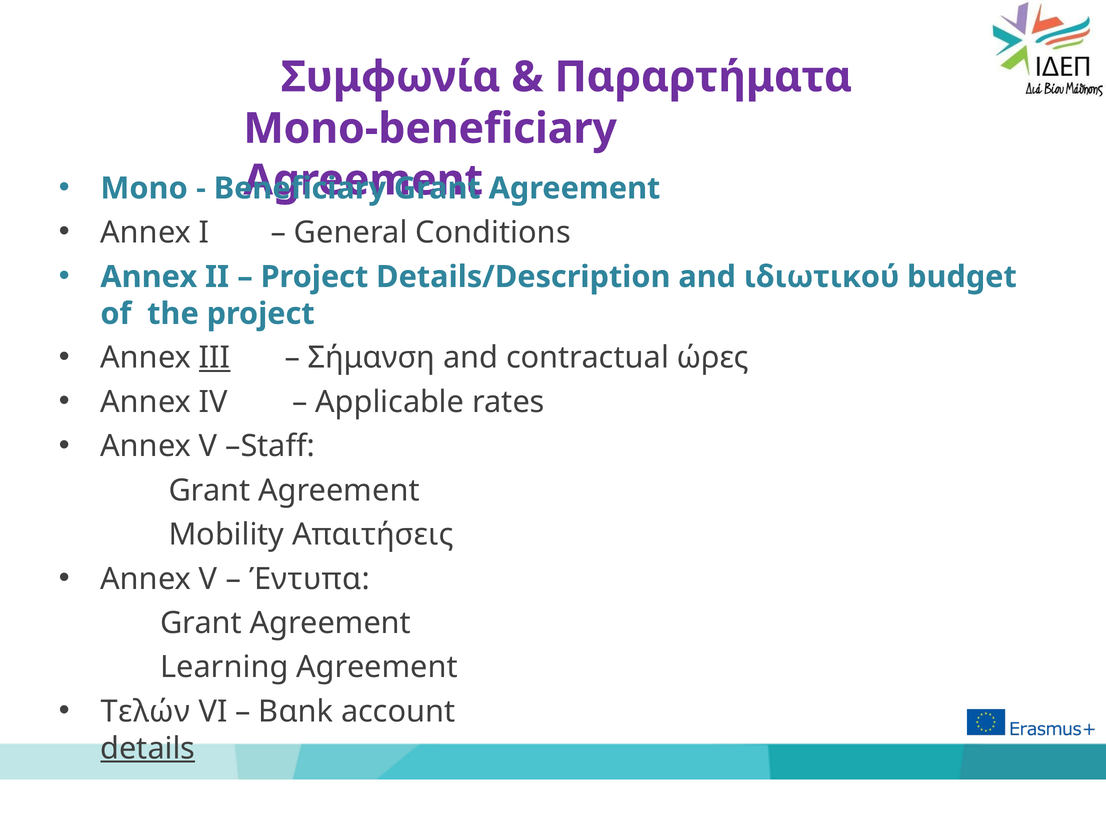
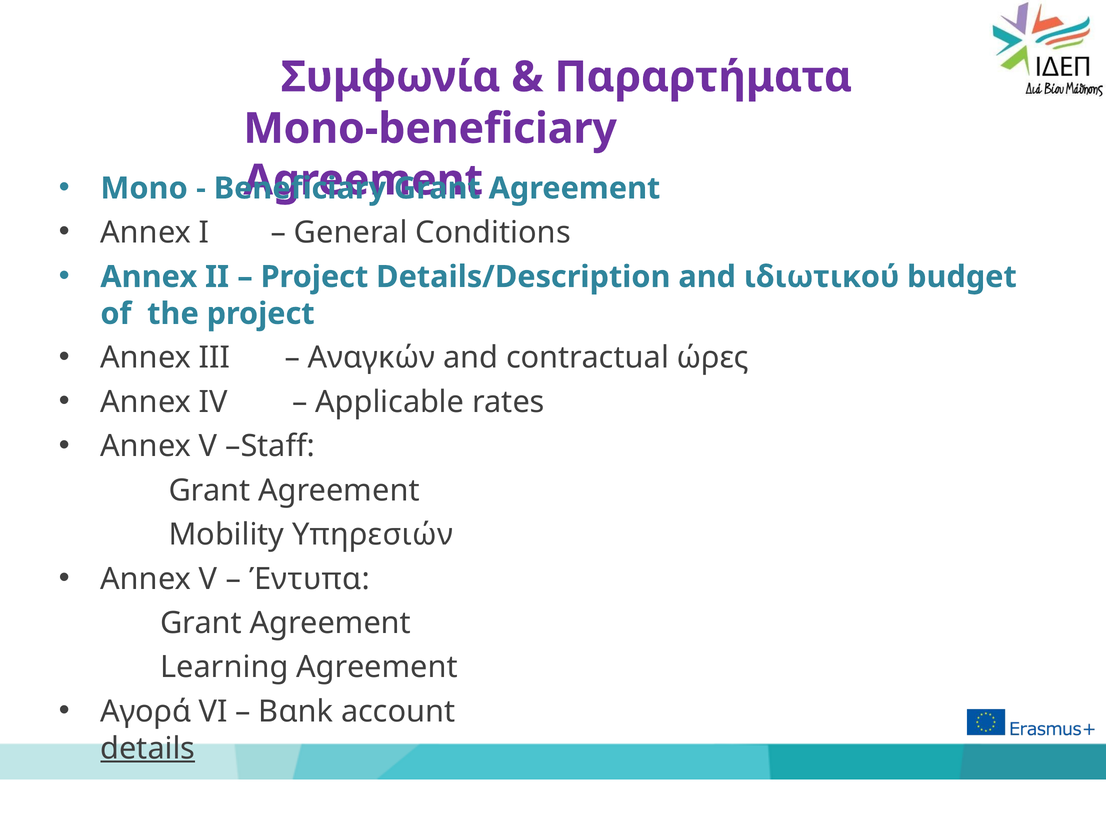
III underline: present -> none
Σήμανση: Σήμανση -> Αναγκών
Απαιτήσεις: Απαιτήσεις -> Υπηρεσιών
Τελών: Τελών -> Αγορά
